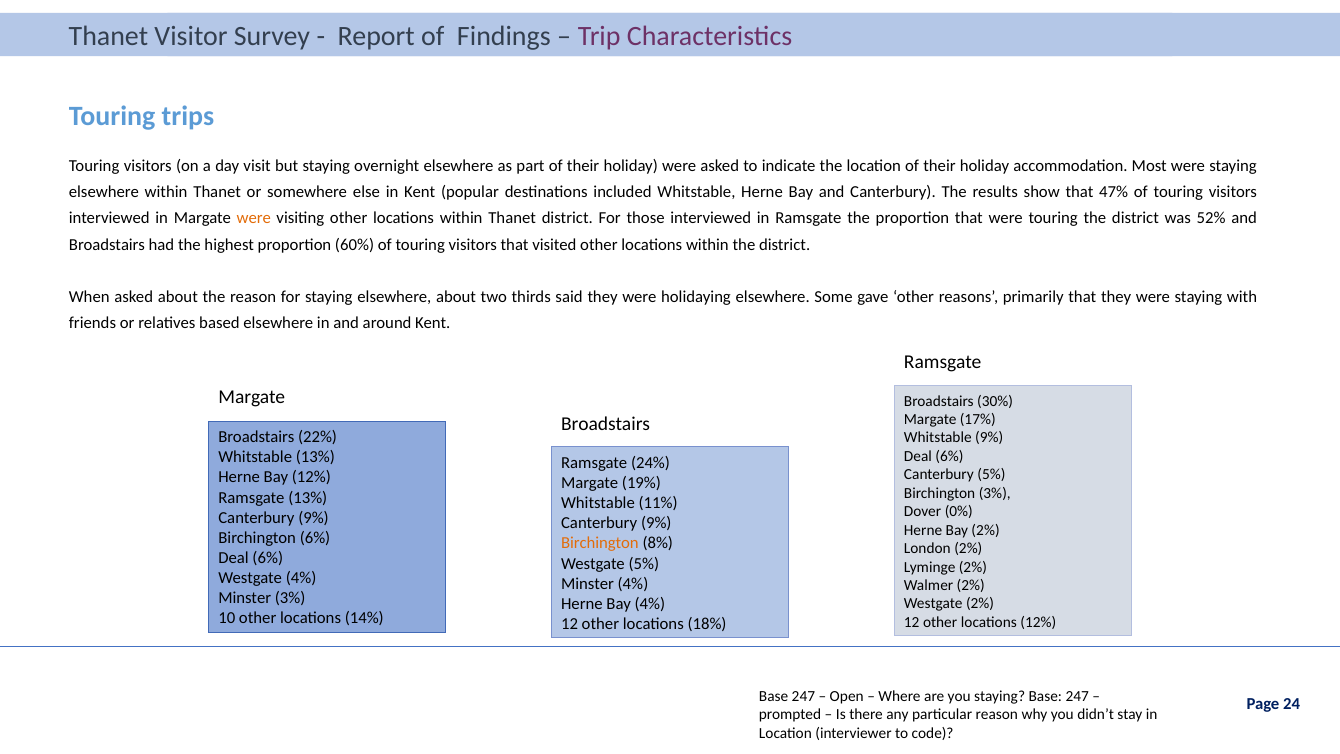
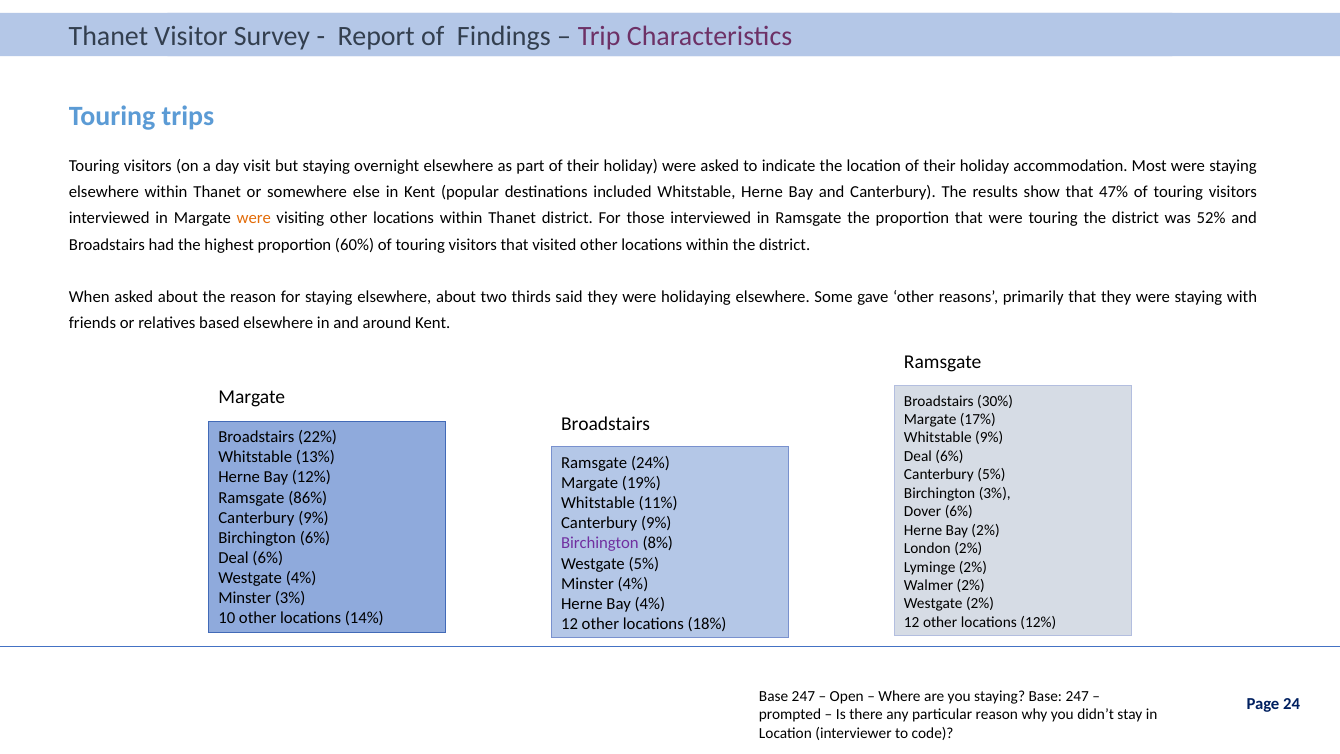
Ramsgate 13%: 13% -> 86%
Dover 0%: 0% -> 6%
Birchington at (600, 543) colour: orange -> purple
